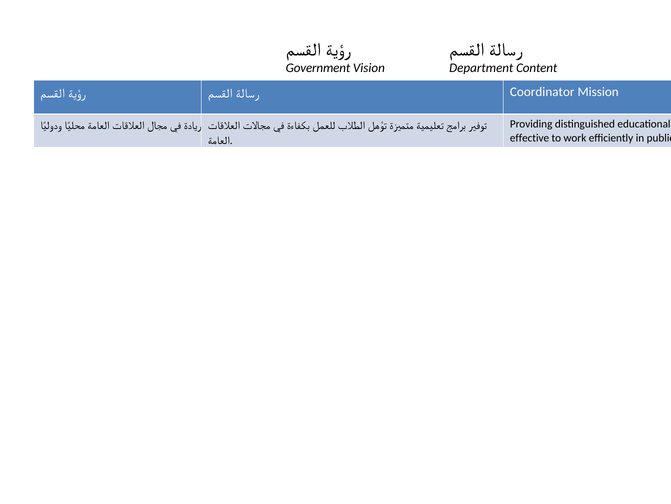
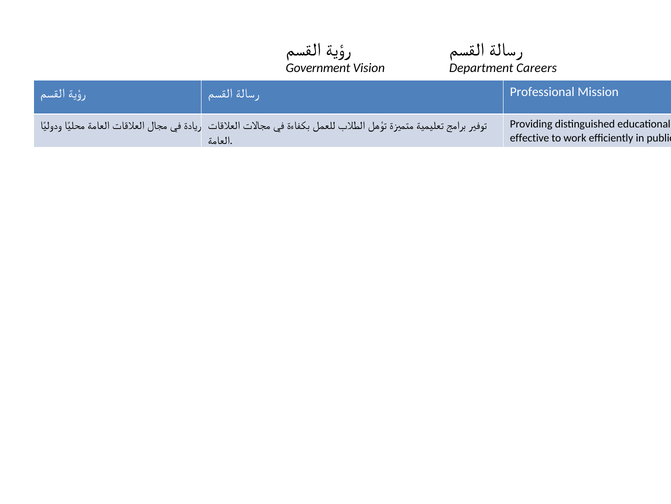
Content: Content -> Careers
Coordinator: Coordinator -> Professional
